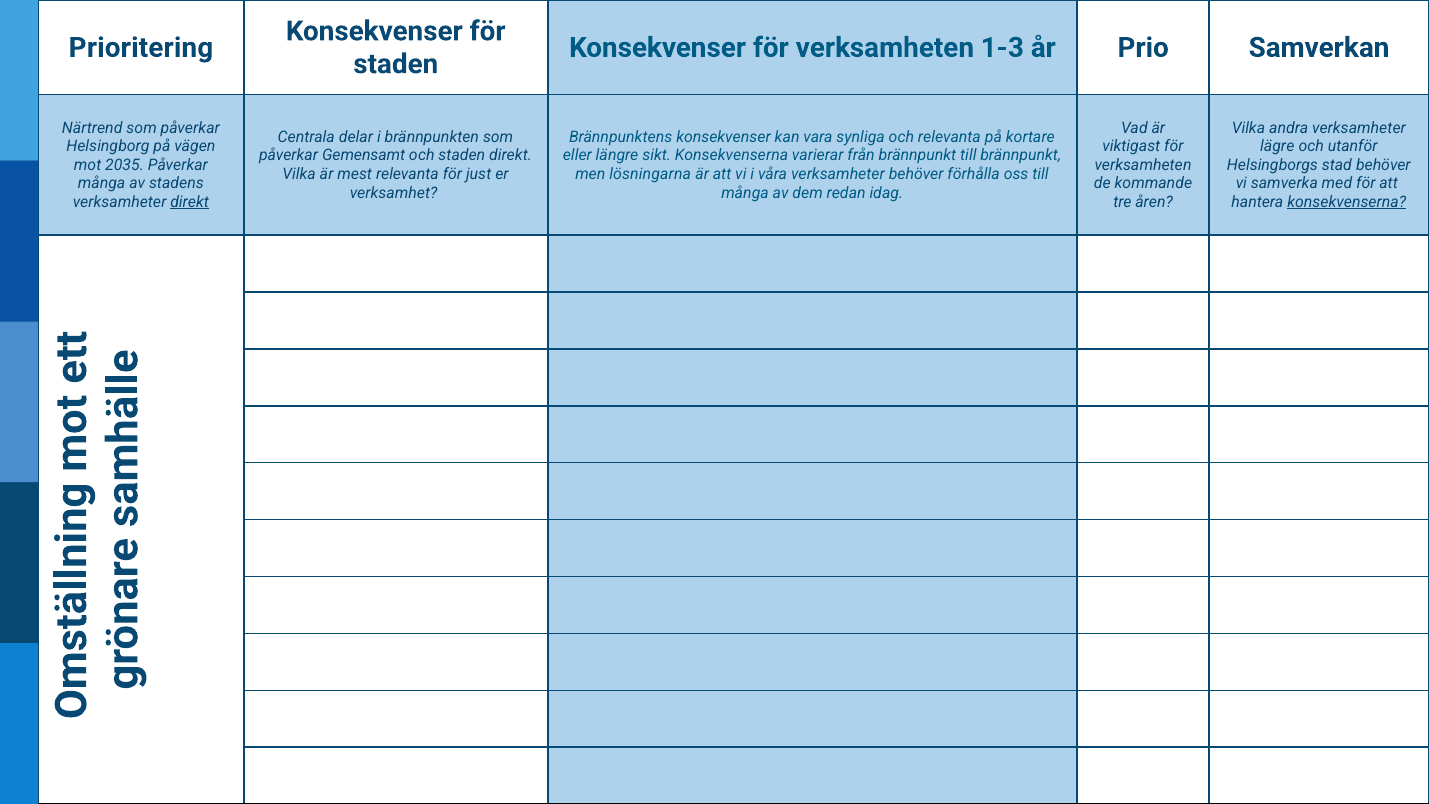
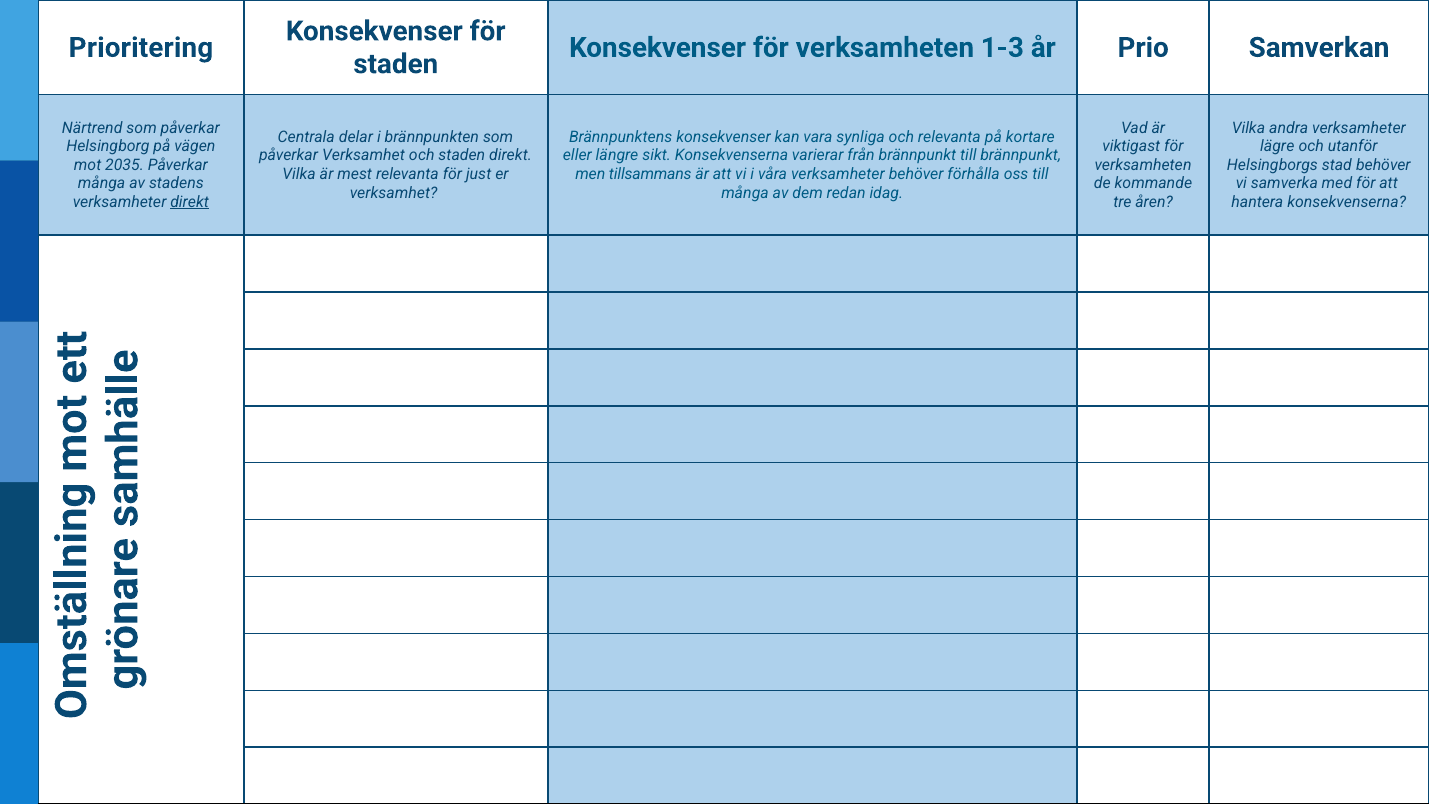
påverkar Gemensamt: Gemensamt -> Verksamhet
lösningarna: lösningarna -> tillsammans
konsekvenserna at (1347, 202) underline: present -> none
